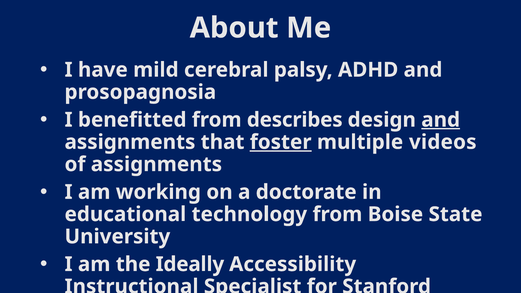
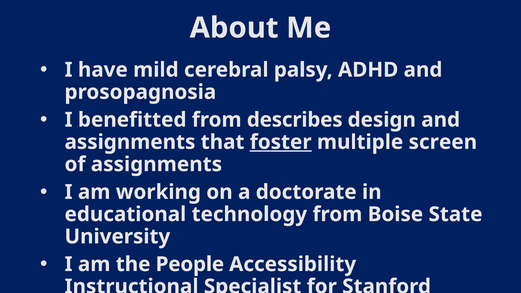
and at (441, 120) underline: present -> none
videos: videos -> screen
Ideally: Ideally -> People
